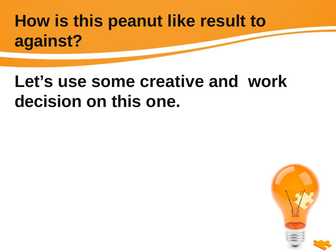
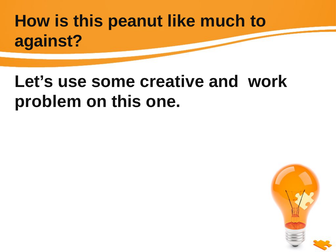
result: result -> much
decision: decision -> problem
